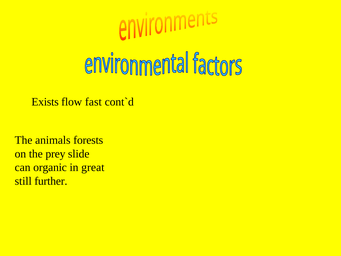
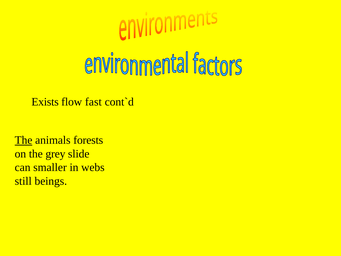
The at (24, 140) underline: none -> present
prey: prey -> grey
organic: organic -> smaller
great: great -> webs
further: further -> beings
